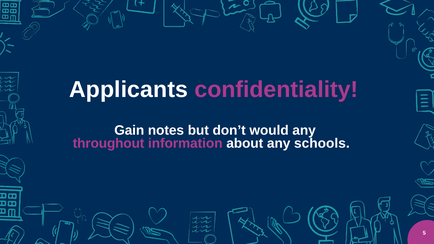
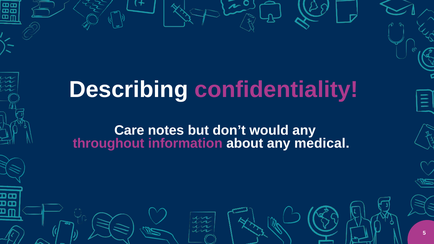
Applicants: Applicants -> Describing
Gain: Gain -> Care
schools: schools -> medical
